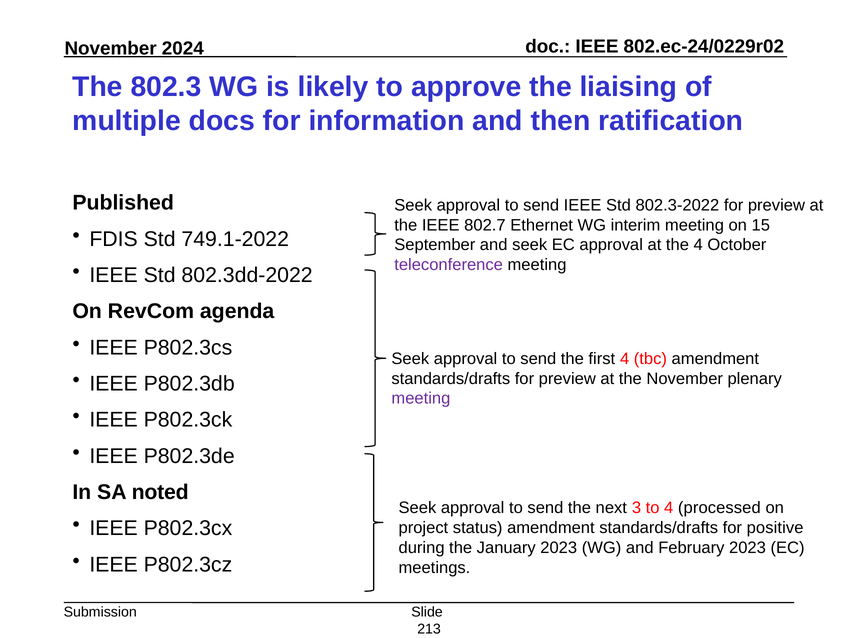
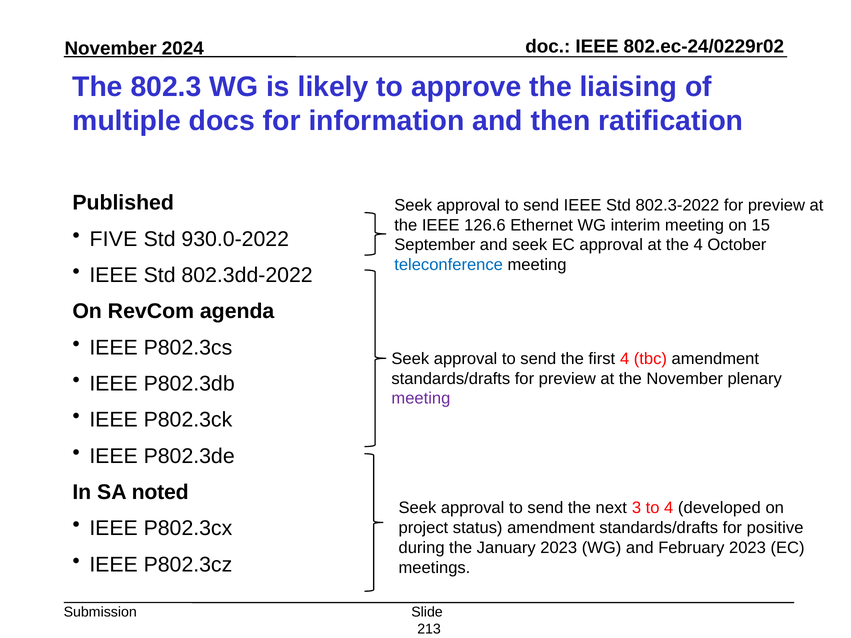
802.7: 802.7 -> 126.6
FDIS: FDIS -> FIVE
749.1-2022: 749.1-2022 -> 930.0-2022
teleconference colour: purple -> blue
processed: processed -> developed
